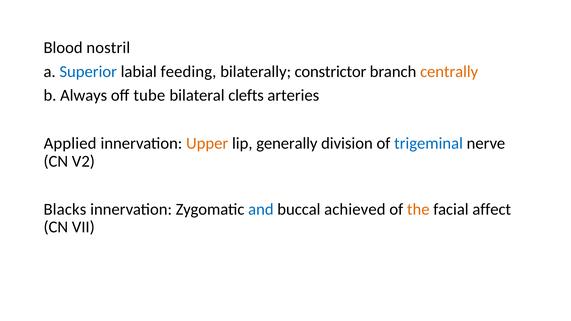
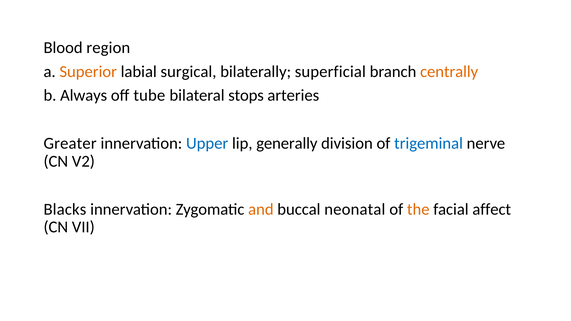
nostril: nostril -> region
Superior colour: blue -> orange
feeding: feeding -> surgical
constrictor: constrictor -> superficial
clefts: clefts -> stops
Applied: Applied -> Greater
Upper colour: orange -> blue
and colour: blue -> orange
achieved: achieved -> neonatal
